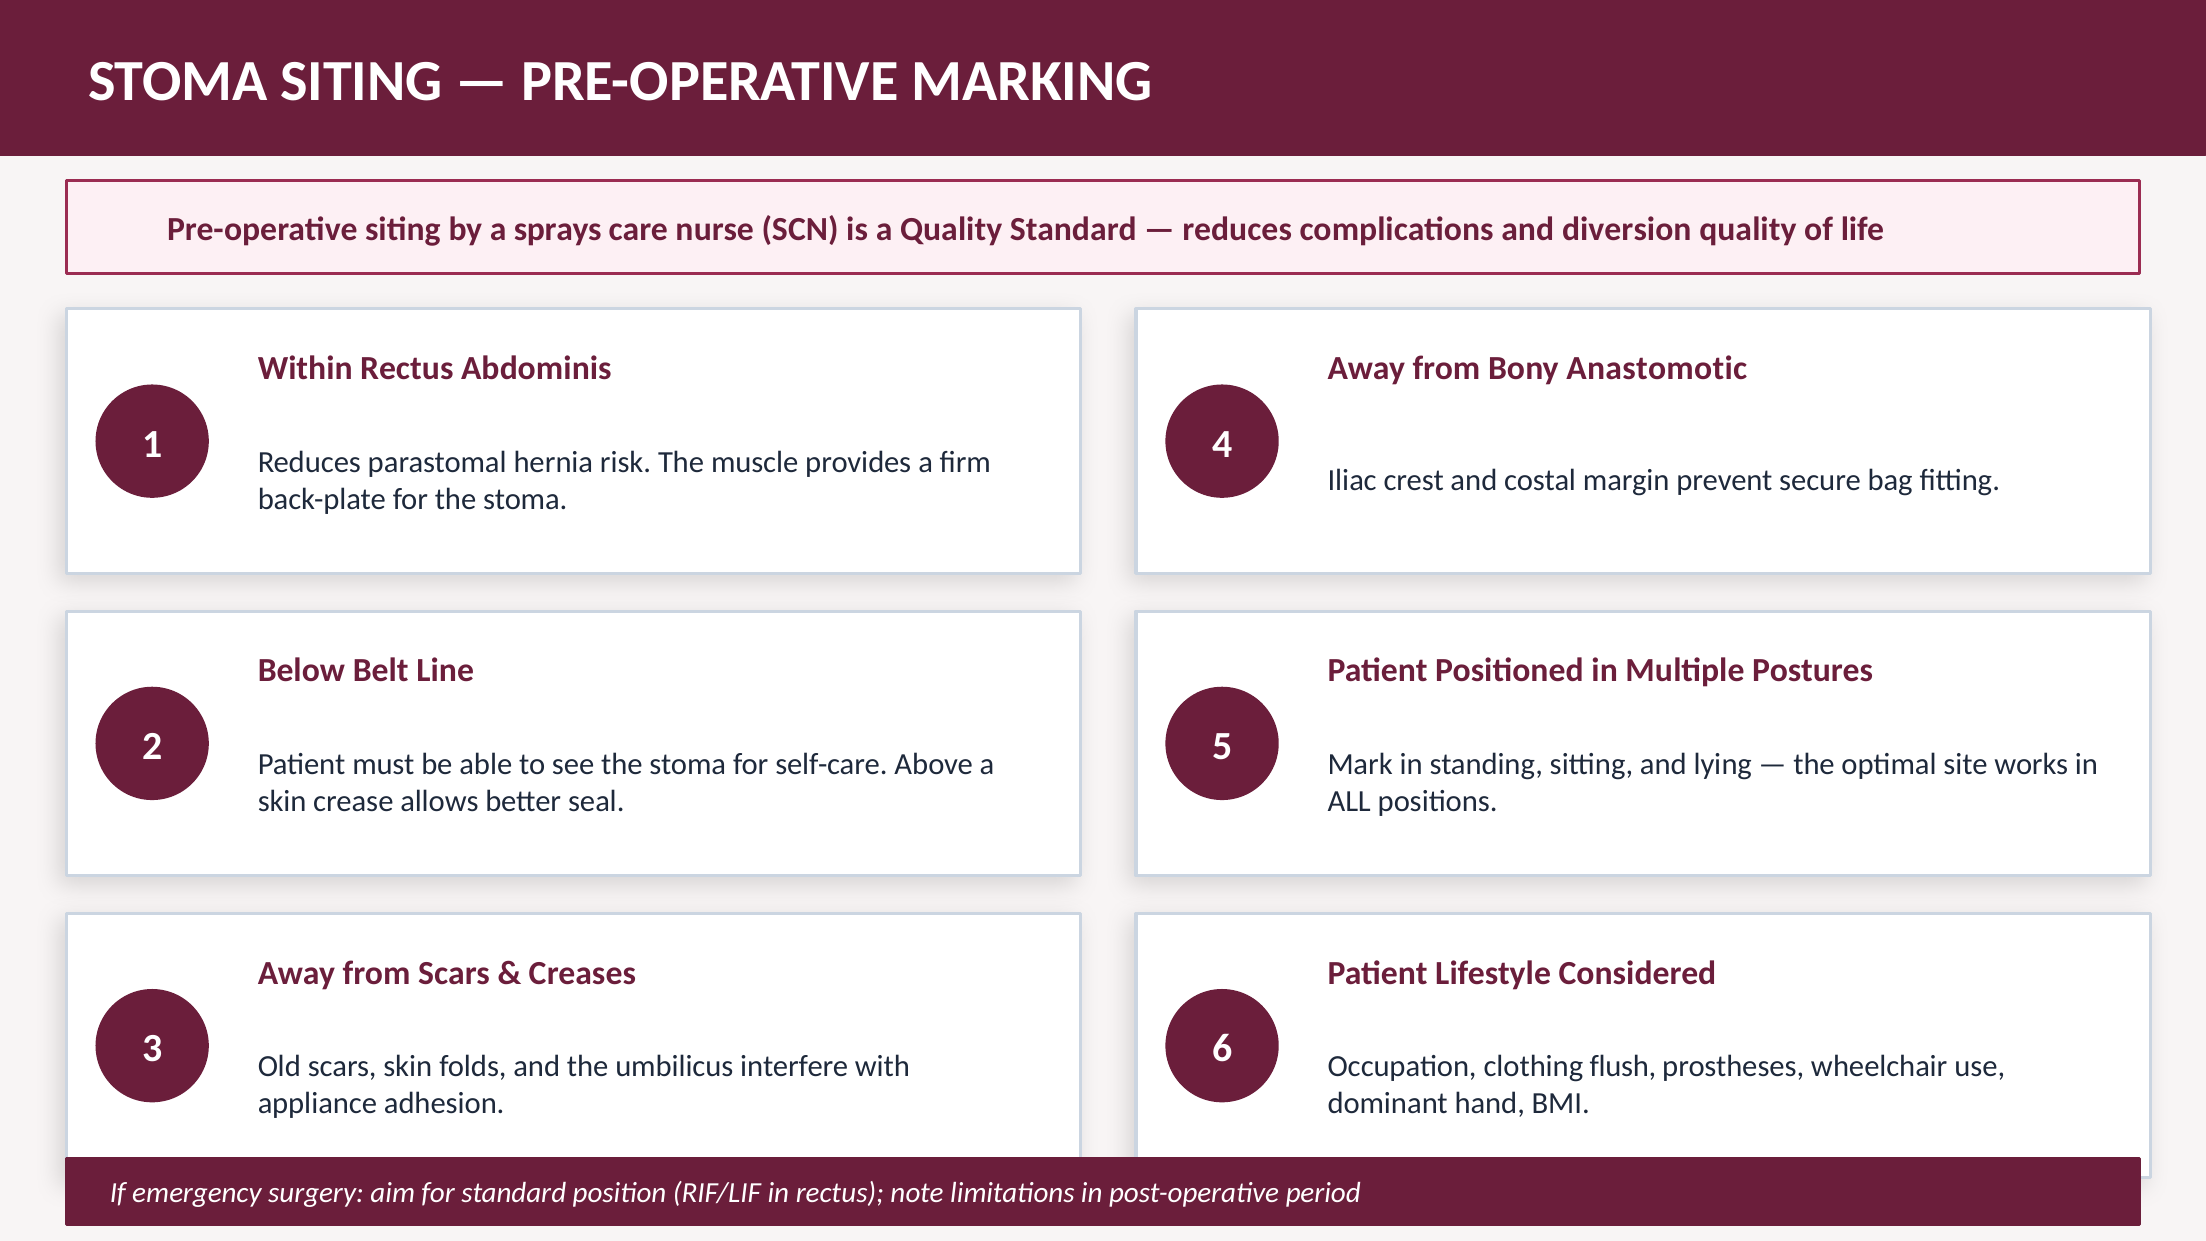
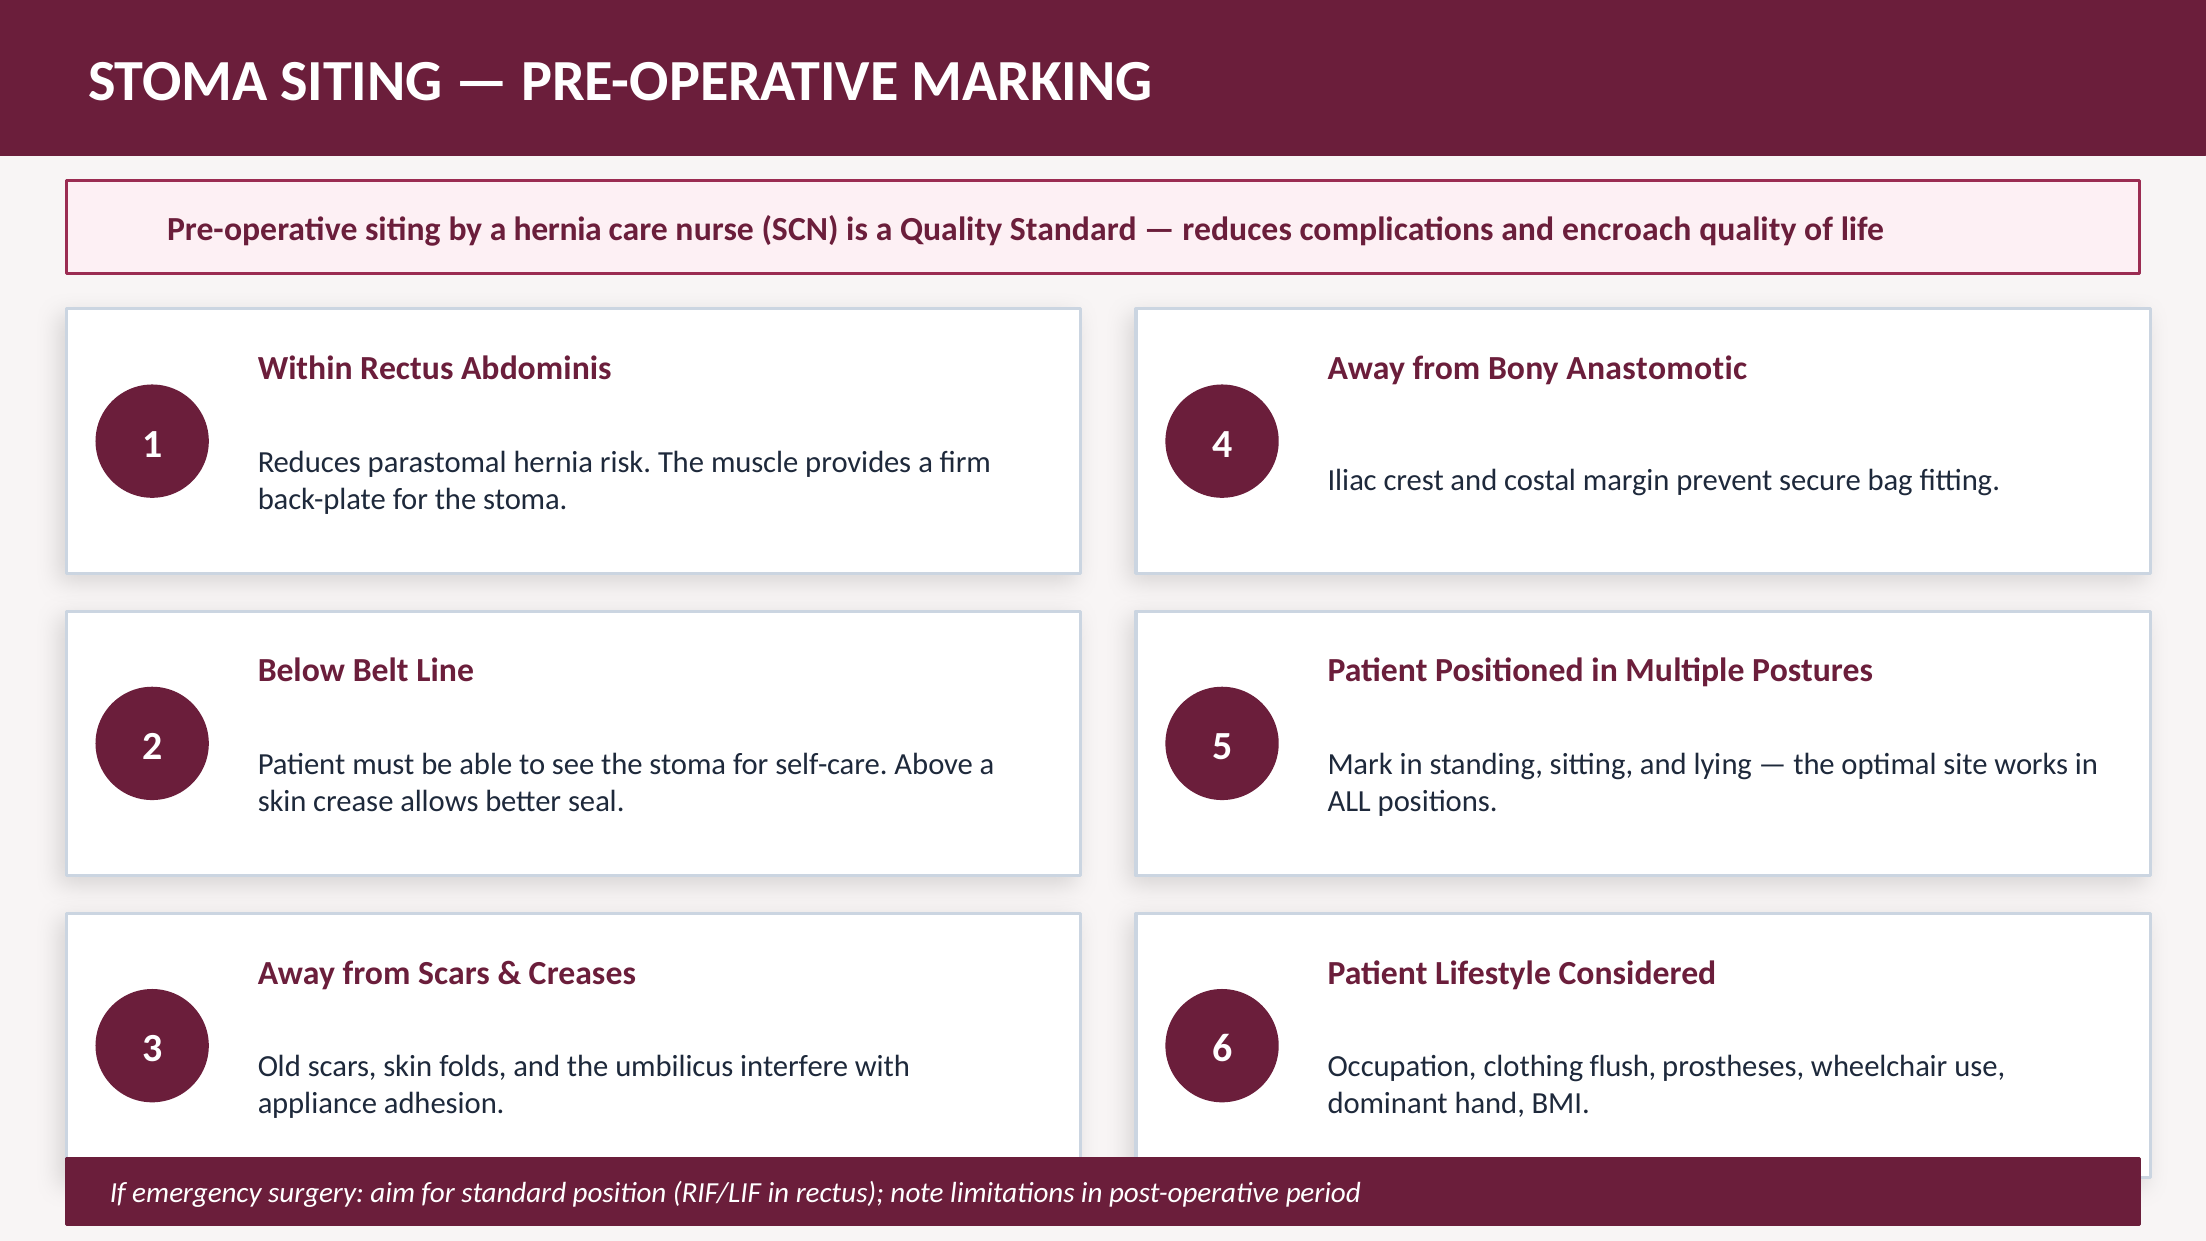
a sprays: sprays -> hernia
diversion: diversion -> encroach
